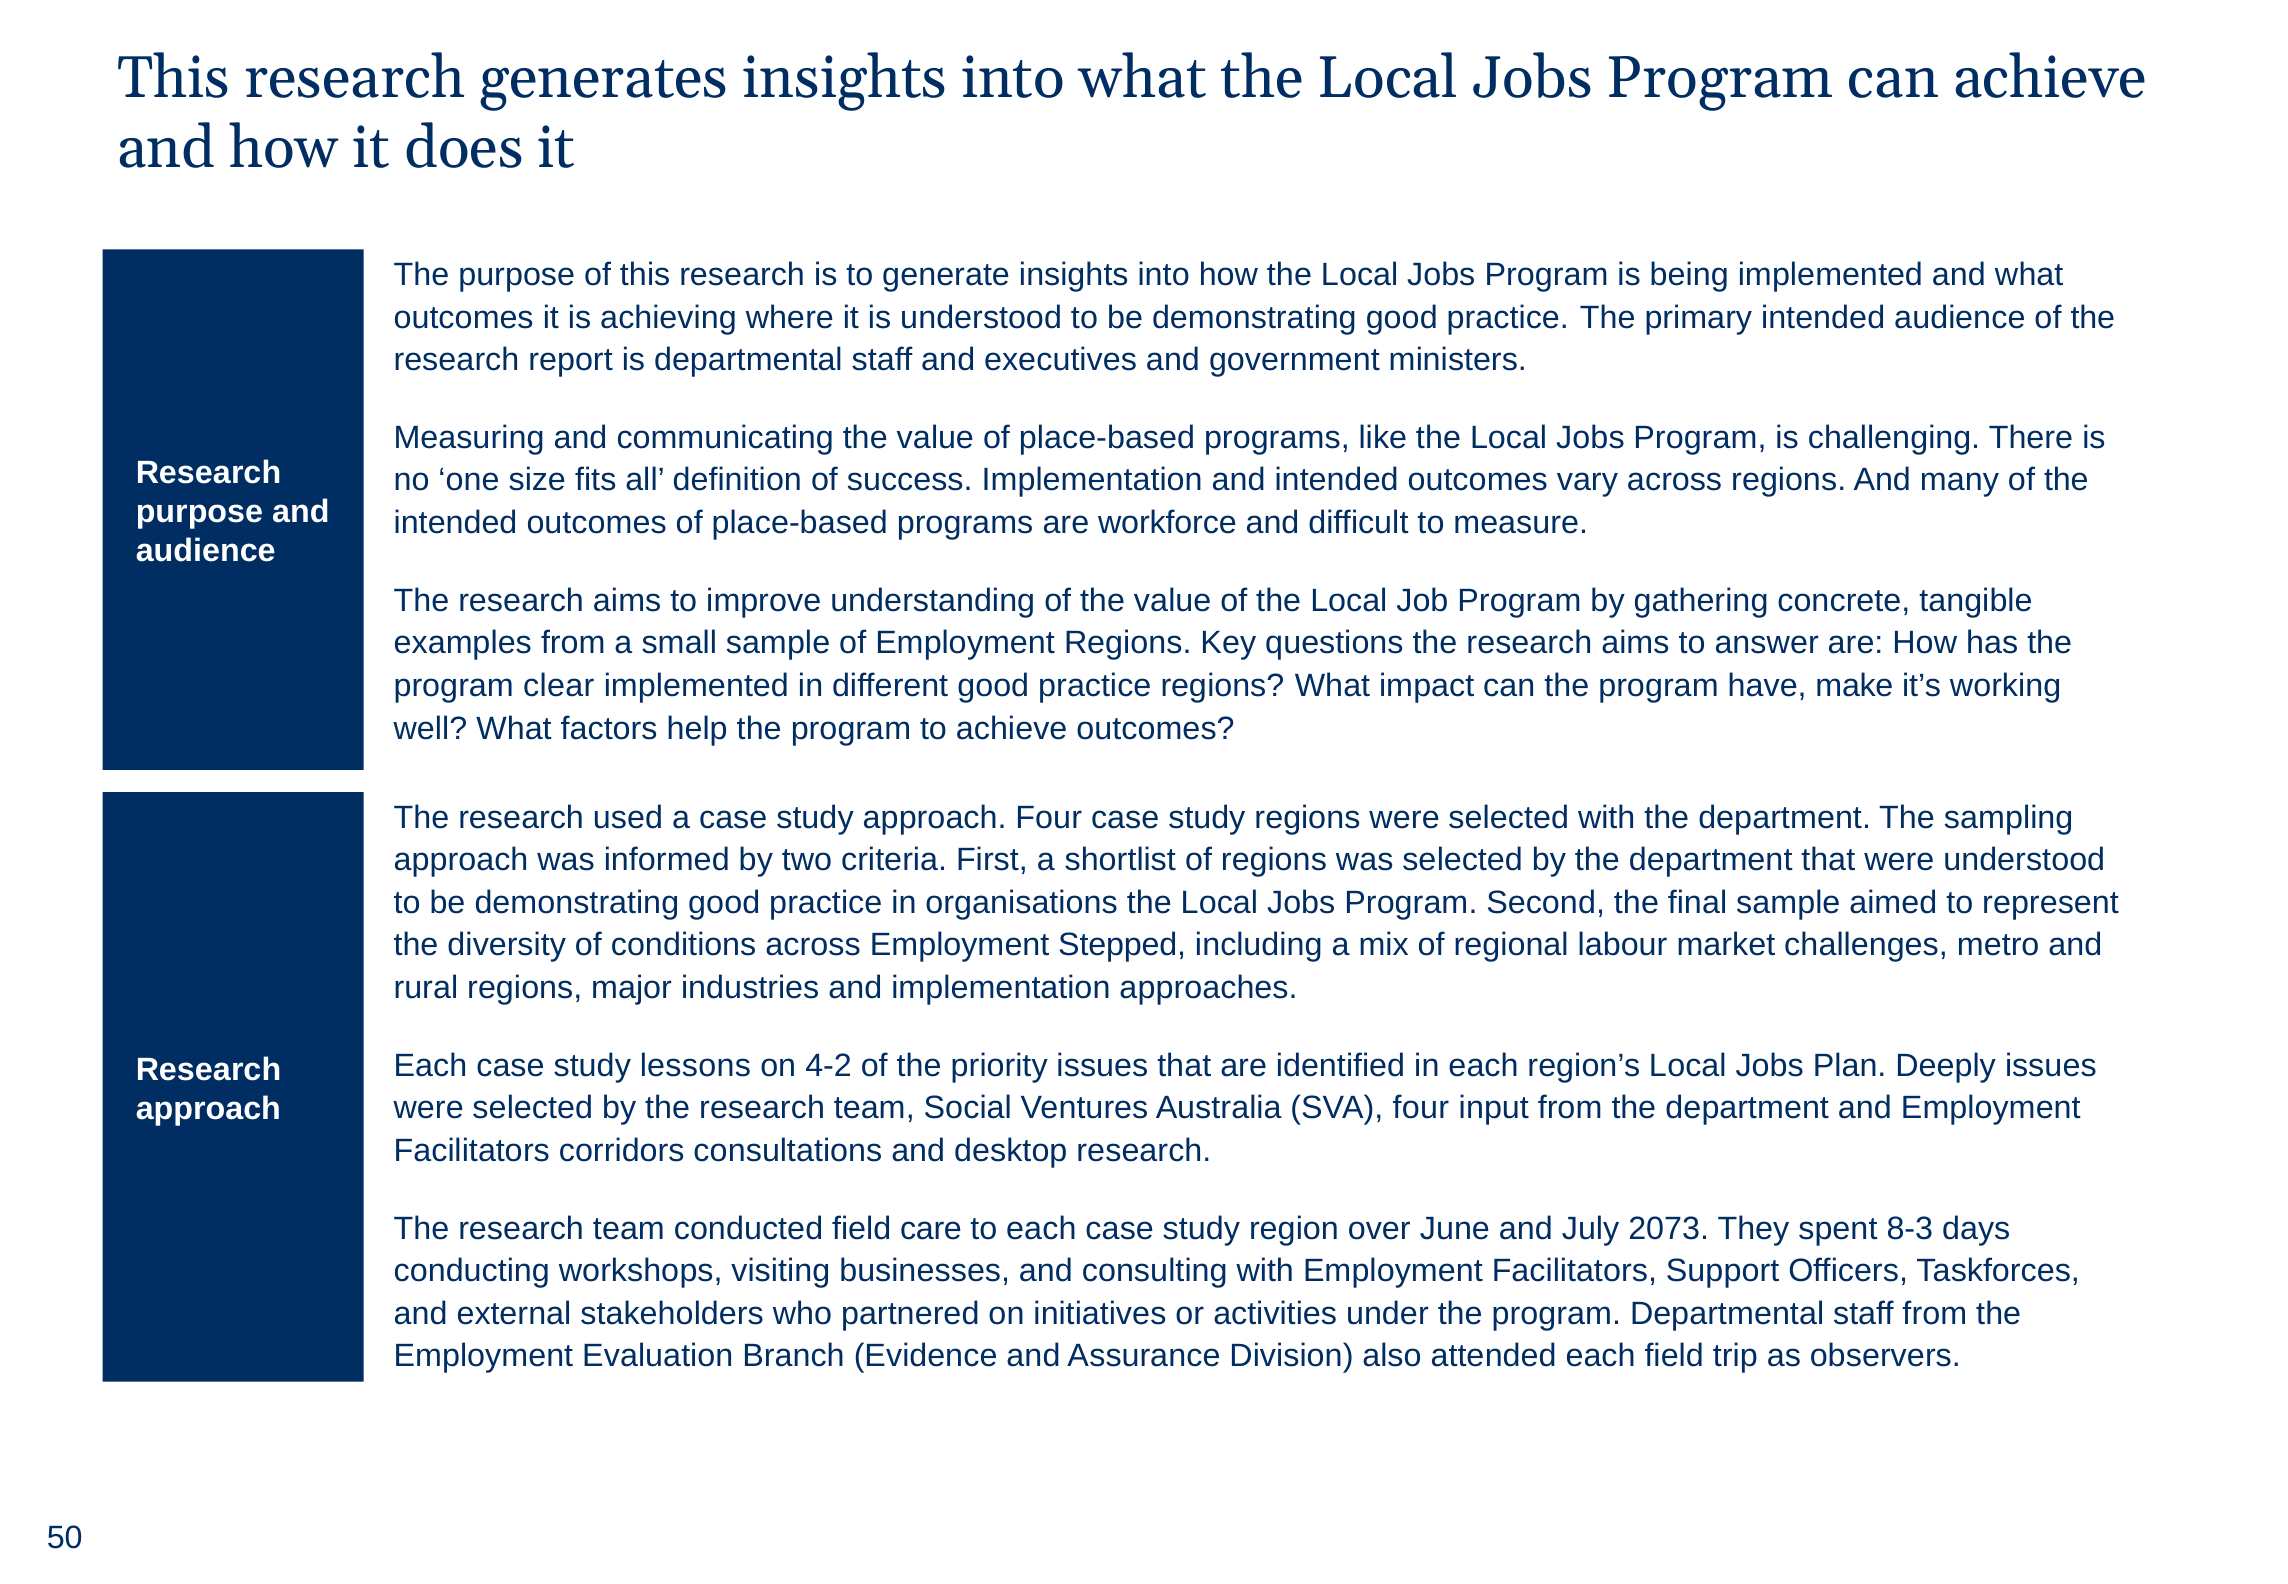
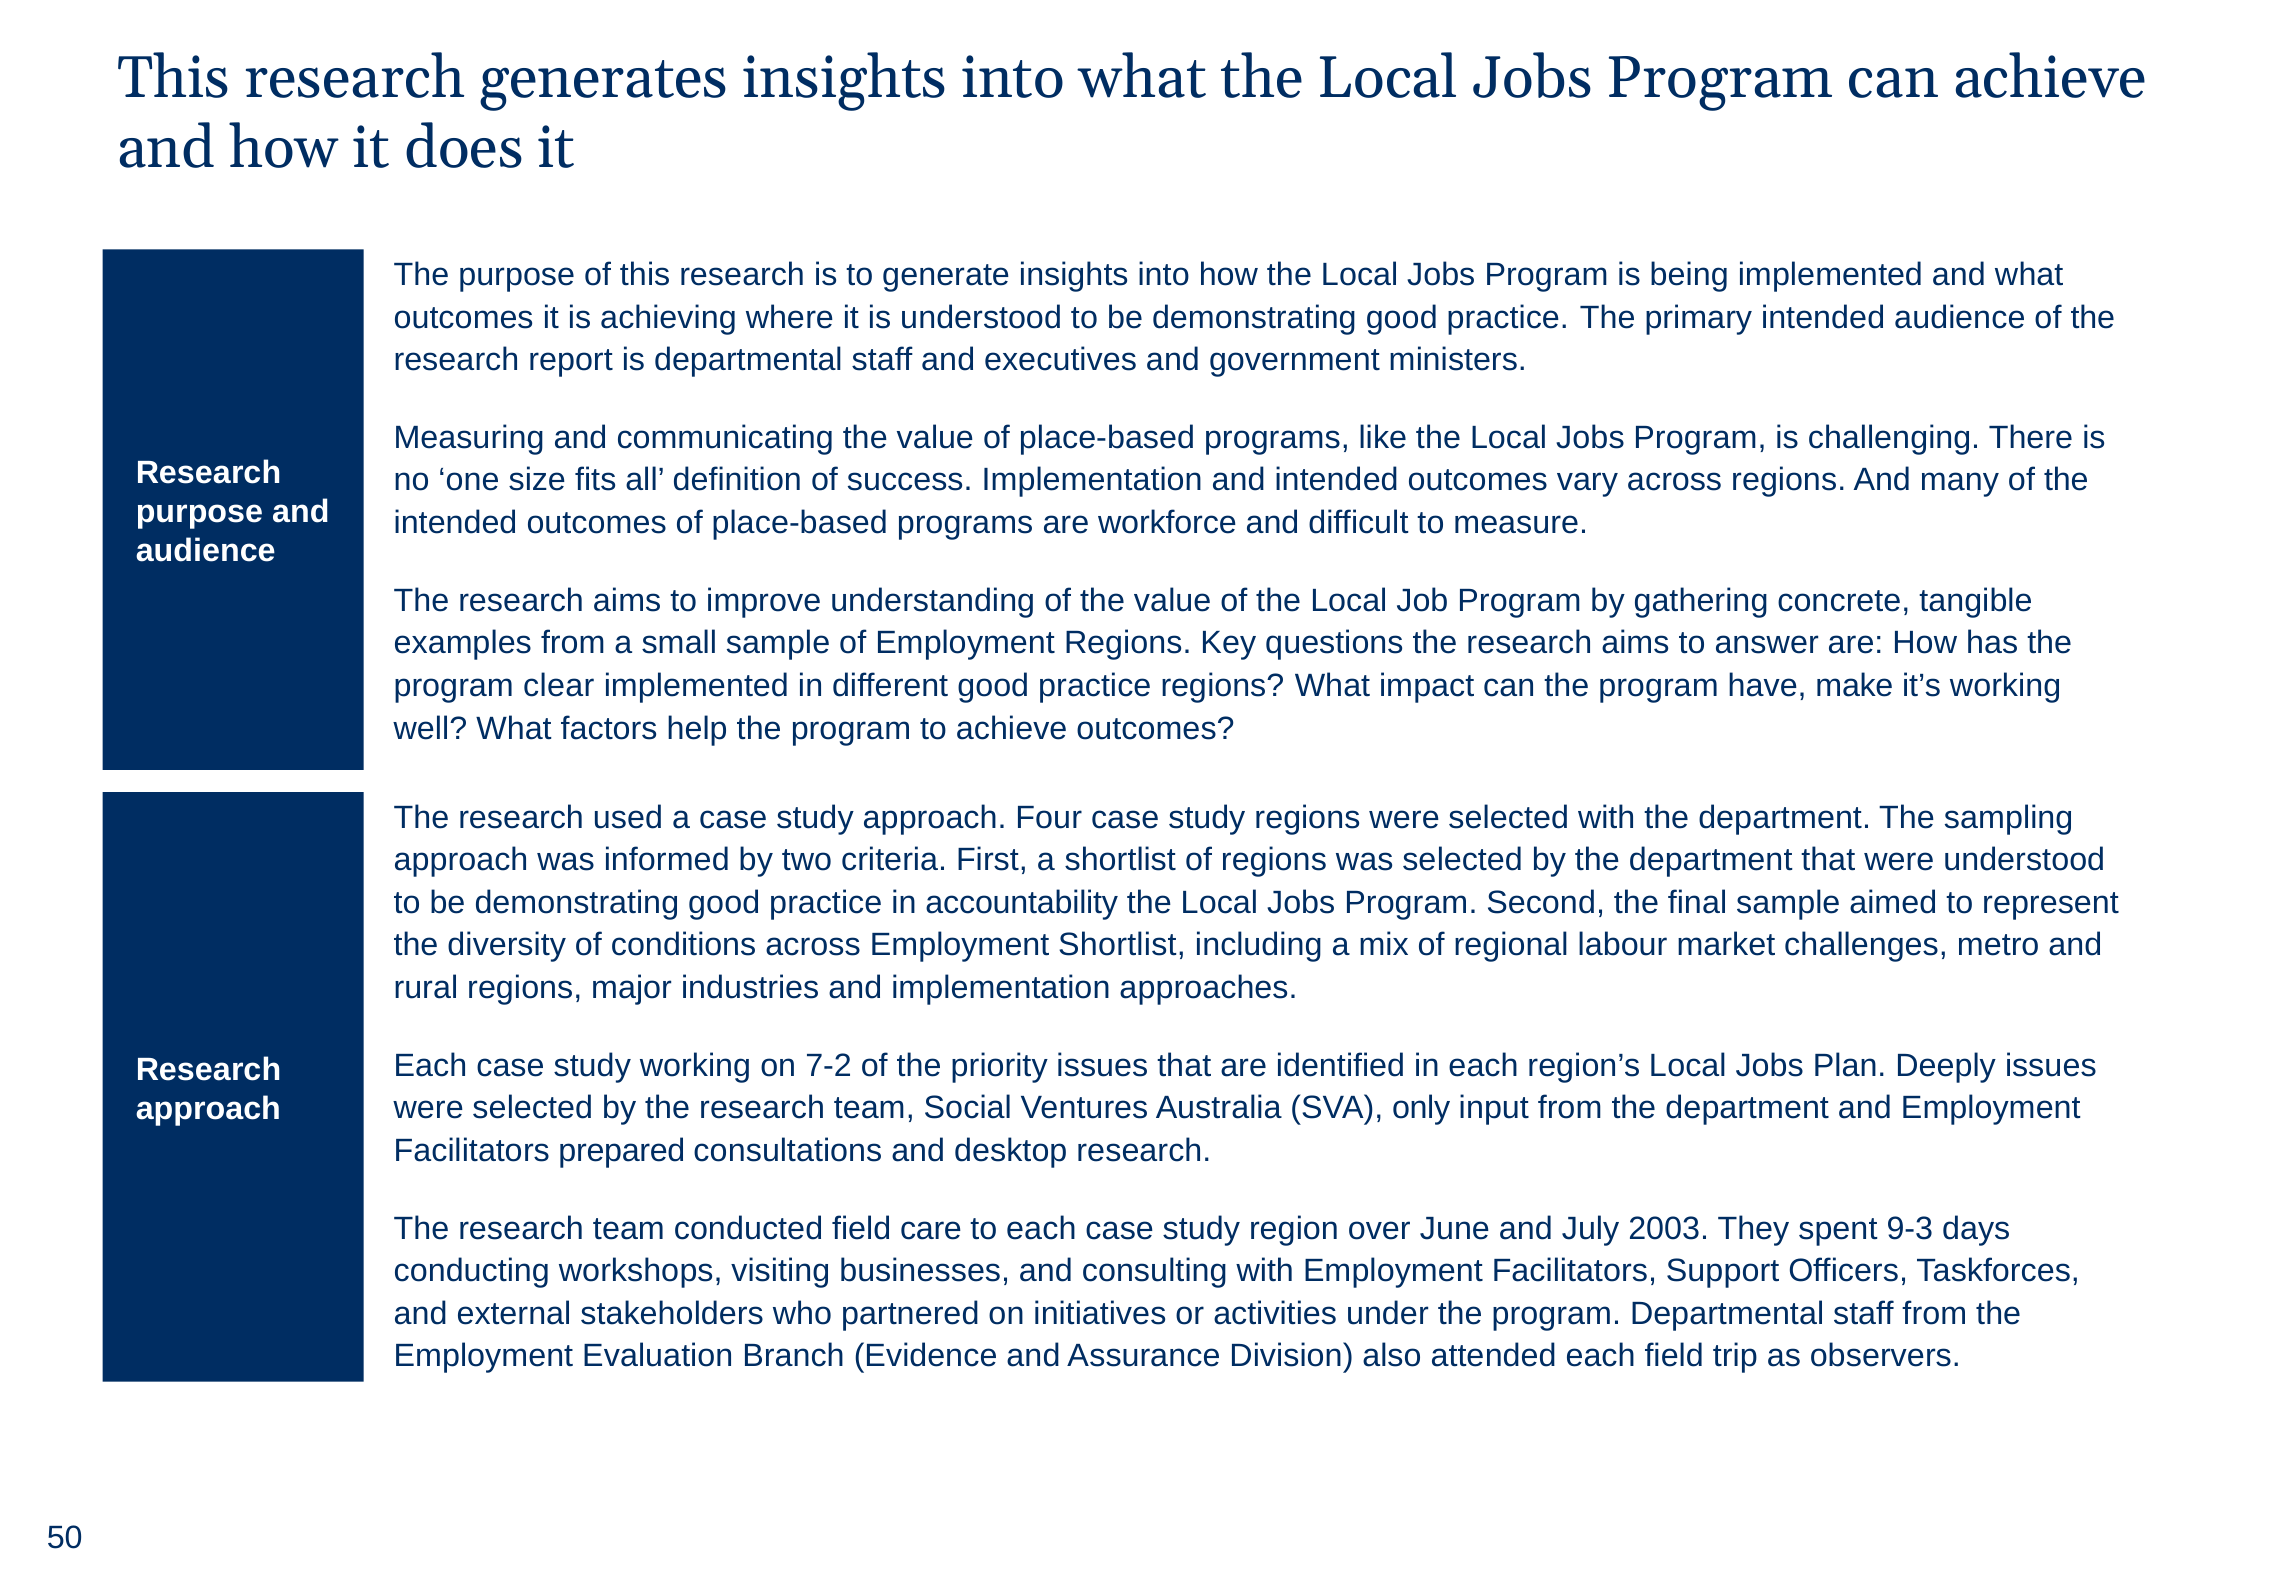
organisations: organisations -> accountability
Employment Stepped: Stepped -> Shortlist
study lessons: lessons -> working
4-2: 4-2 -> 7-2
SVA four: four -> only
corridors: corridors -> prepared
2073: 2073 -> 2003
8-3: 8-3 -> 9-3
